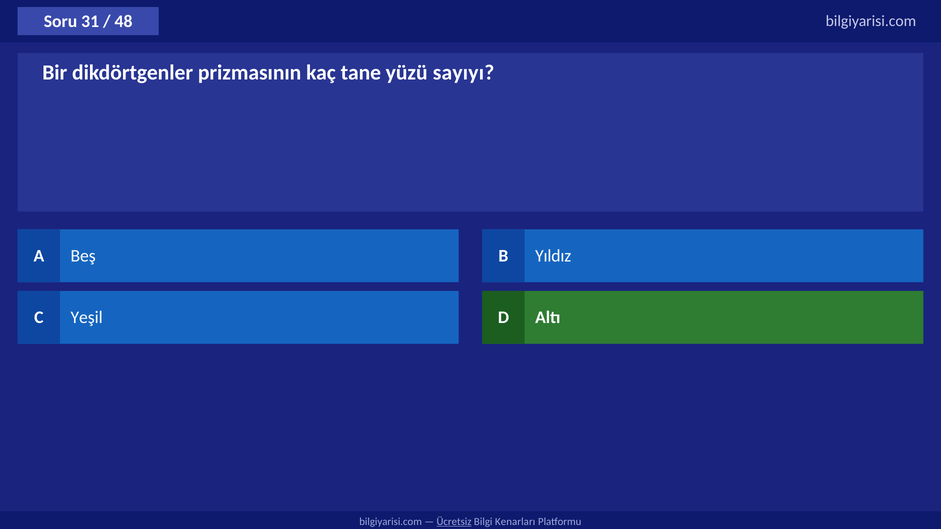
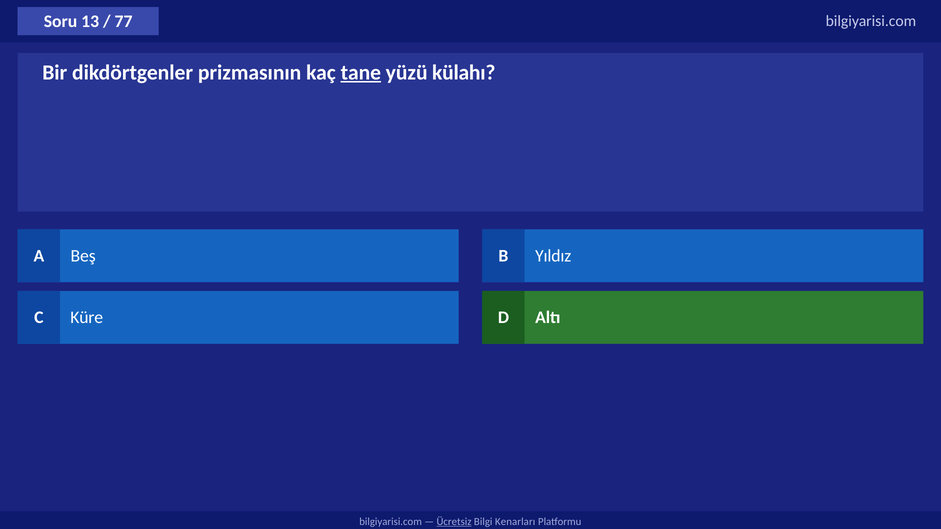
31: 31 -> 13
48: 48 -> 77
tane underline: none -> present
sayıyı: sayıyı -> külahı
Yeşil: Yeşil -> Küre
